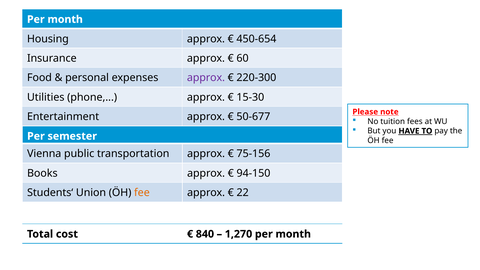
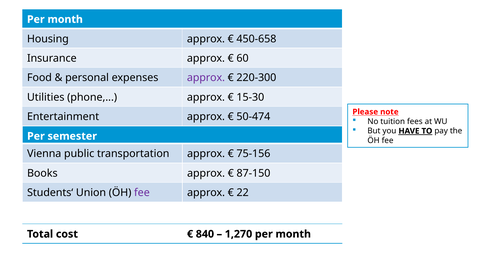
450-654: 450-654 -> 450-658
50-677: 50-677 -> 50-474
94-150: 94-150 -> 87-150
fee at (142, 193) colour: orange -> purple
